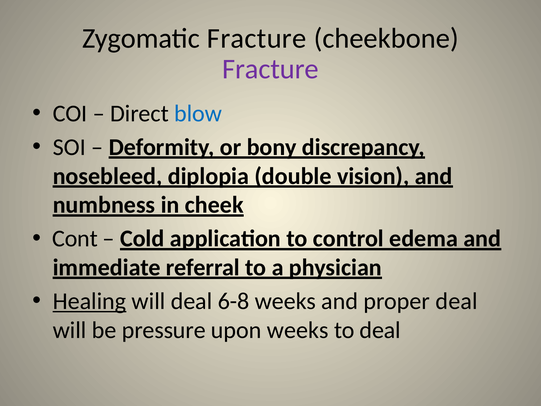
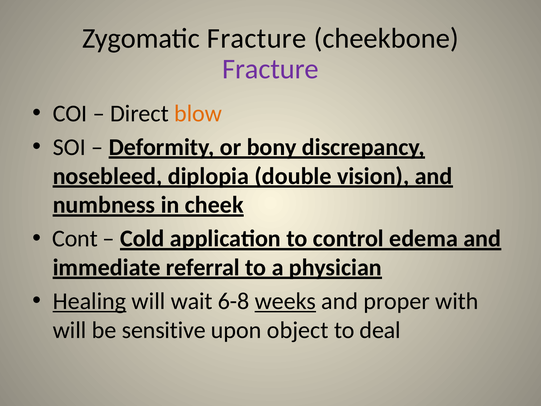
blow colour: blue -> orange
will deal: deal -> wait
weeks at (285, 301) underline: none -> present
proper deal: deal -> with
pressure: pressure -> sensitive
upon weeks: weeks -> object
